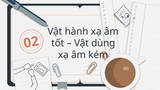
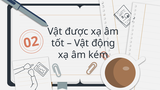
hành: hành -> được
dùng: dùng -> động
